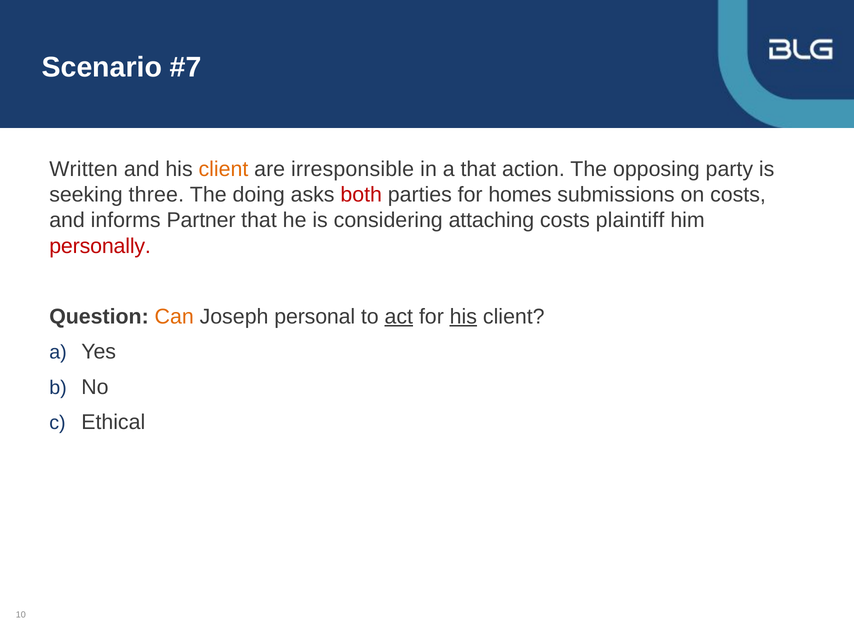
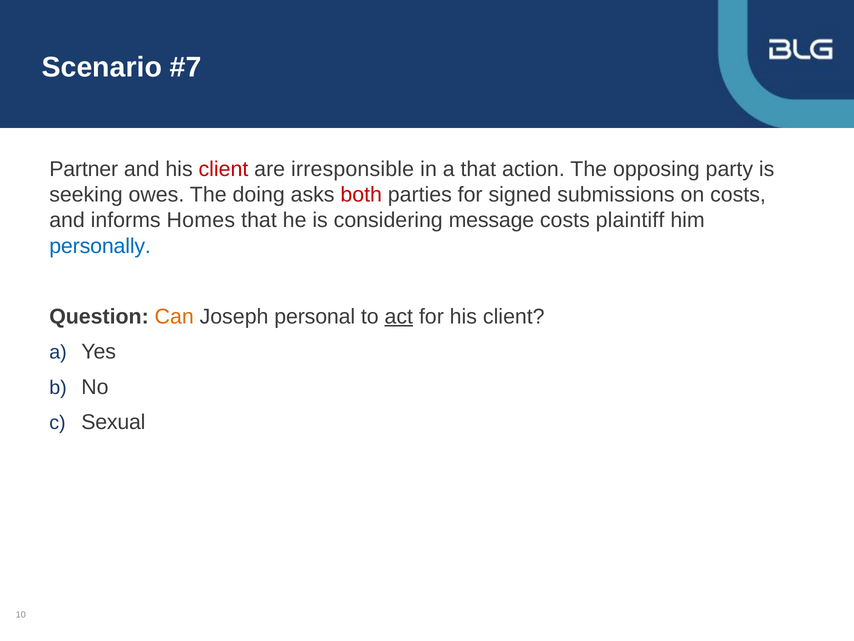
Written: Written -> Partner
client at (223, 169) colour: orange -> red
three: three -> owes
homes: homes -> signed
Partner: Partner -> Homes
attaching: attaching -> message
personally colour: red -> blue
his at (463, 316) underline: present -> none
Ethical: Ethical -> Sexual
